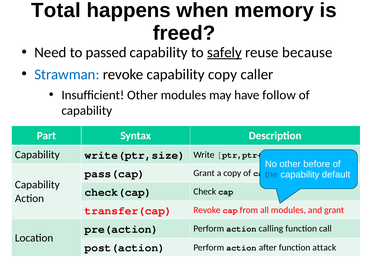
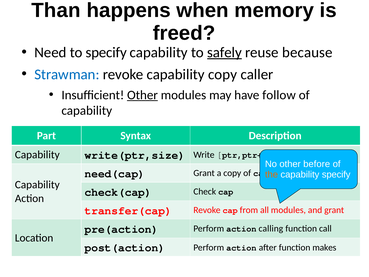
Total: Total -> Than
to passed: passed -> specify
Other at (142, 95) underline: none -> present
pass(cap: pass(cap -> need(cap
the colour: blue -> orange
capability default: default -> specify
attack: attack -> makes
